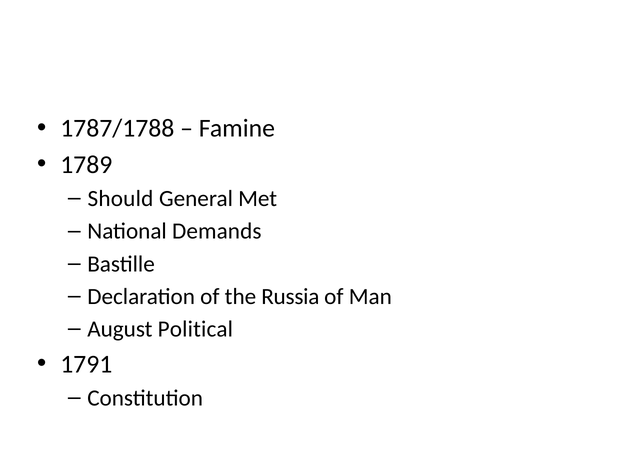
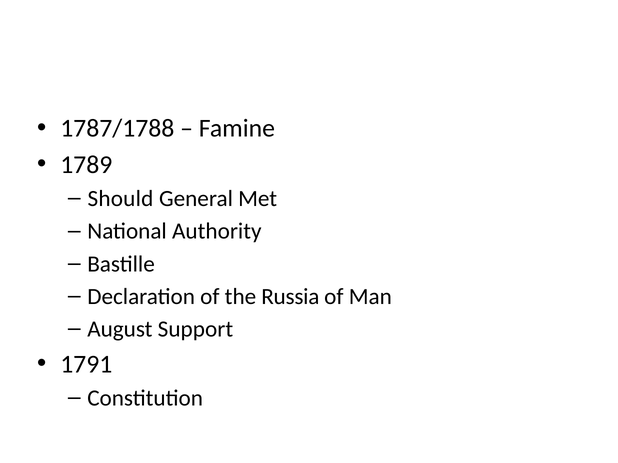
Demands: Demands -> Authority
Political: Political -> Support
